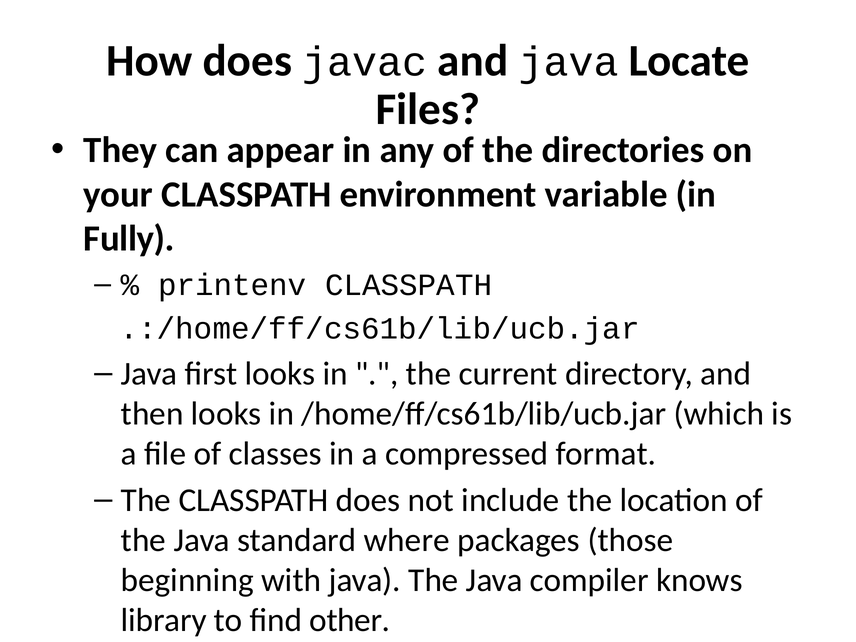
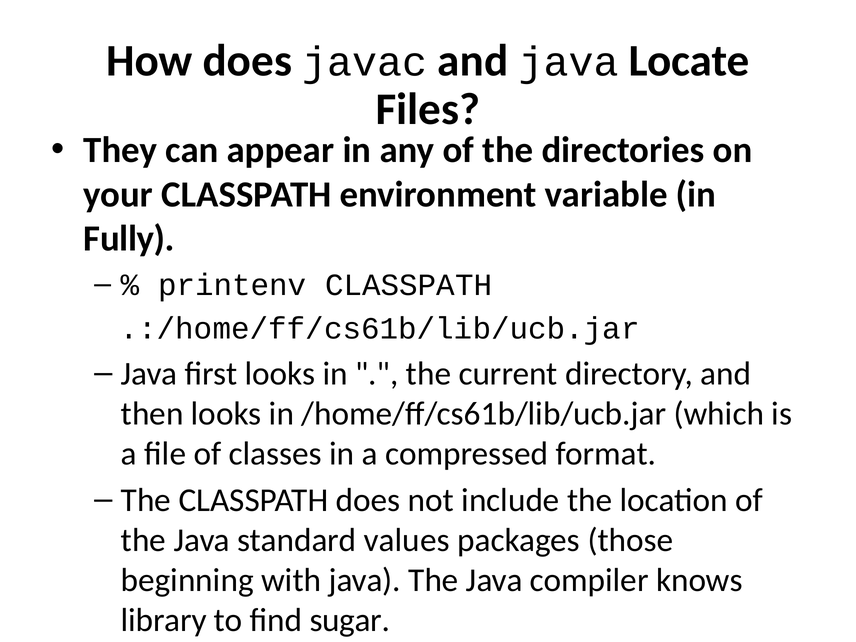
where: where -> values
other: other -> sugar
